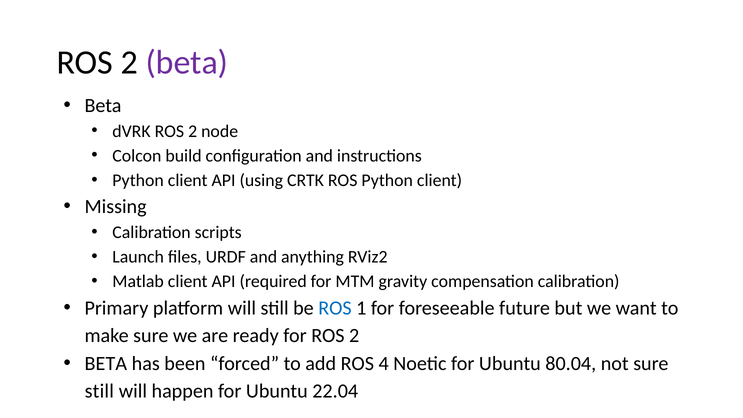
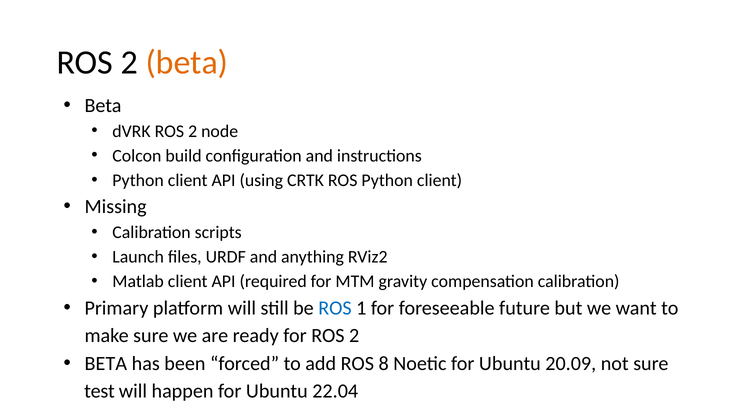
beta at (187, 62) colour: purple -> orange
4: 4 -> 8
80.04: 80.04 -> 20.09
still at (99, 391): still -> test
